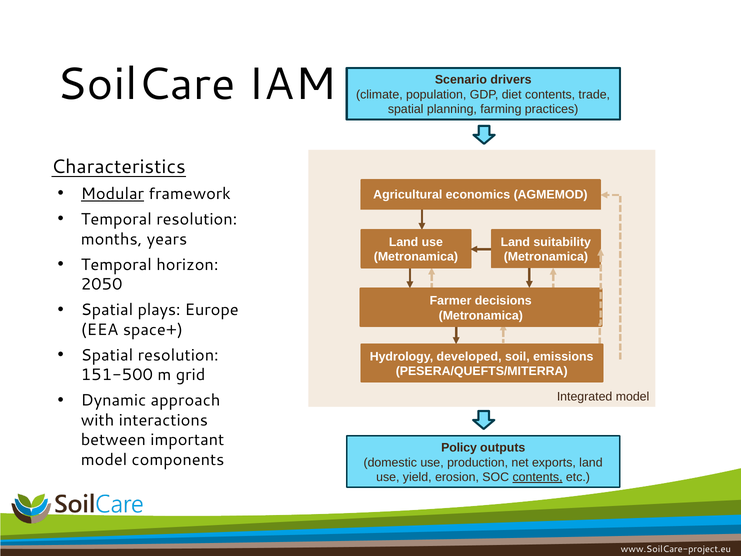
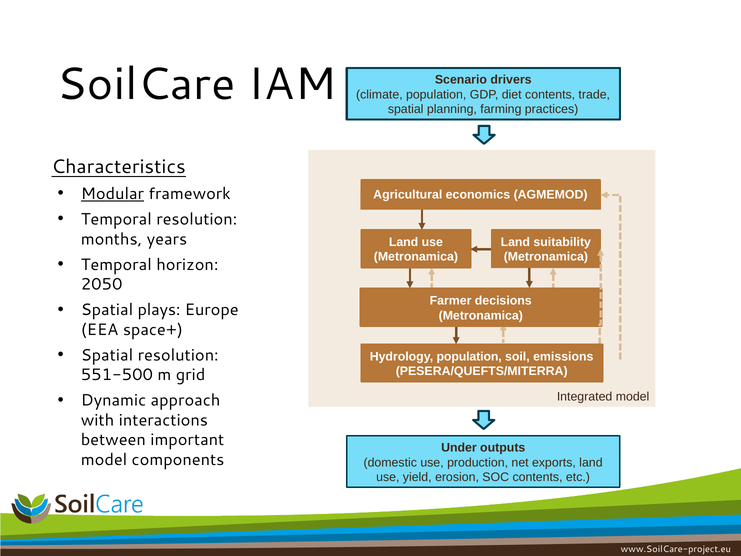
Hydrology developed: developed -> population
151-500: 151-500 -> 551-500
Policy: Policy -> Under
contents at (538, 477) underline: present -> none
